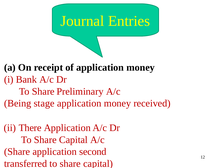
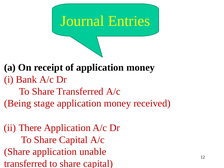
Share Preliminary: Preliminary -> Transferred
second: second -> unable
